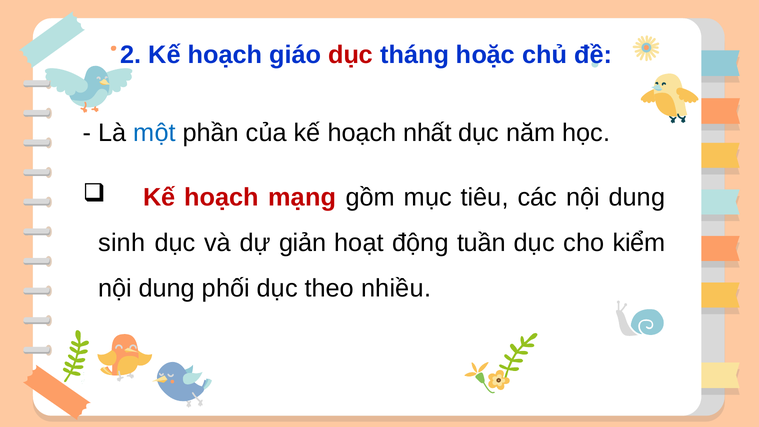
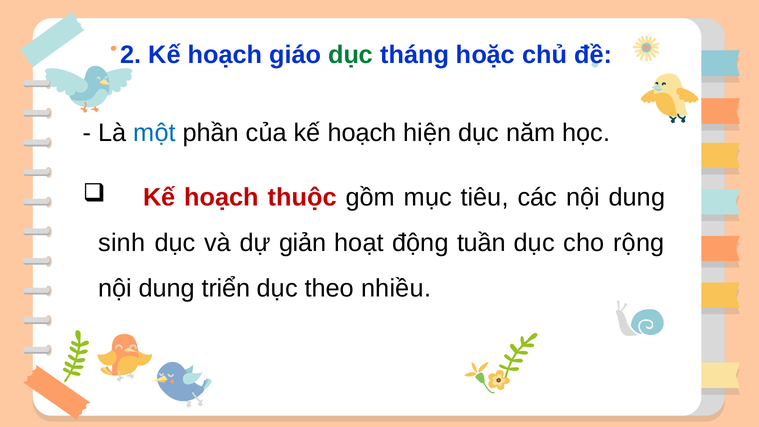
dục at (351, 55) colour: red -> green
nhất: nhất -> hiện
mạng: mạng -> thuộc
kiểm: kiểm -> rộng
phối: phối -> triển
